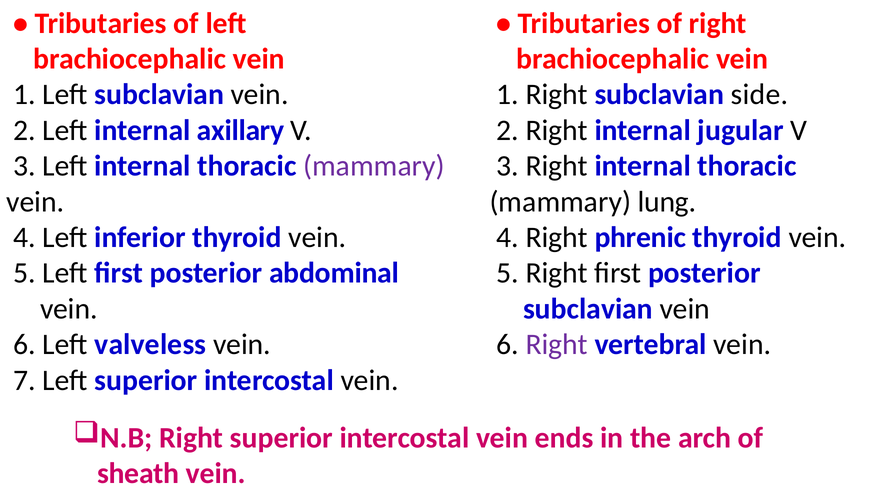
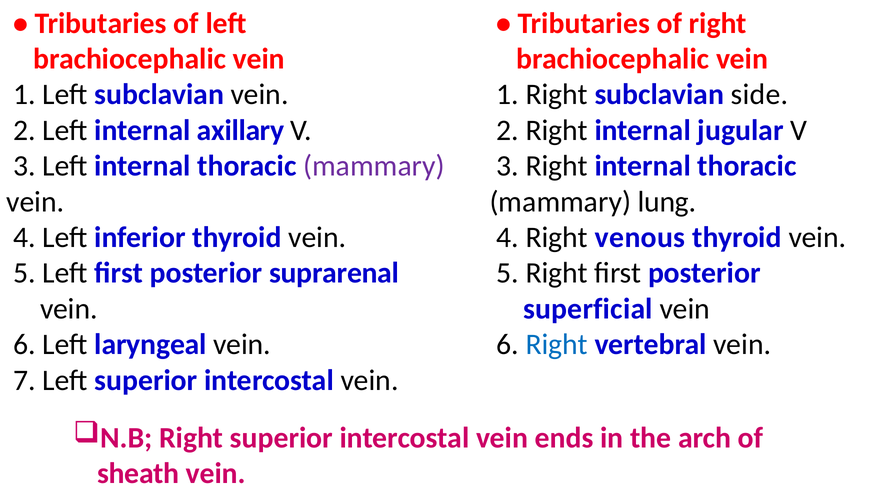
phrenic: phrenic -> venous
abdominal: abdominal -> suprarenal
subclavian at (588, 309): subclavian -> superficial
valveless: valveless -> laryngeal
Right at (557, 344) colour: purple -> blue
